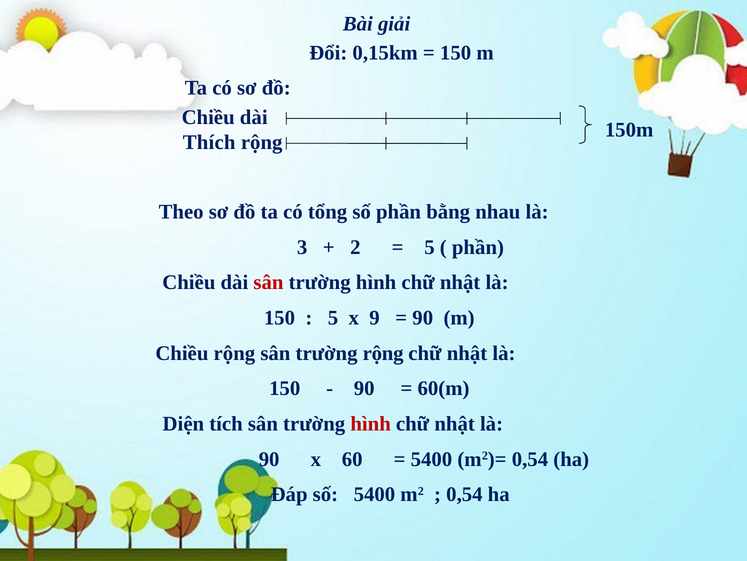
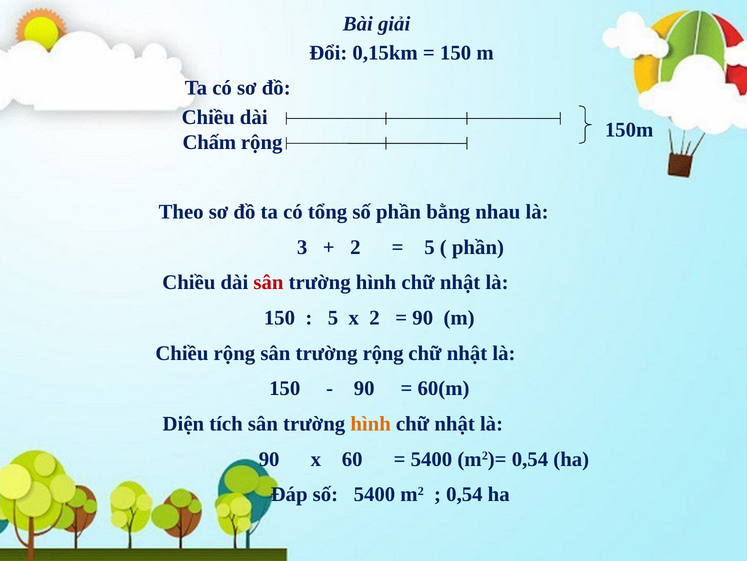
Thích: Thích -> Chấm
x 9: 9 -> 2
hình at (371, 423) colour: red -> orange
